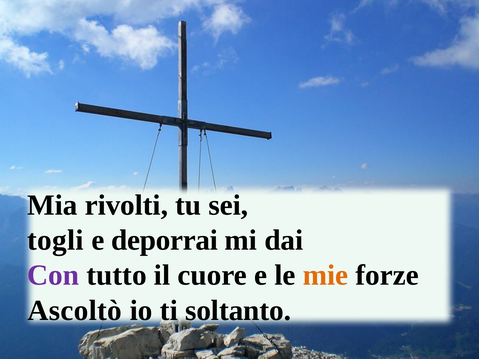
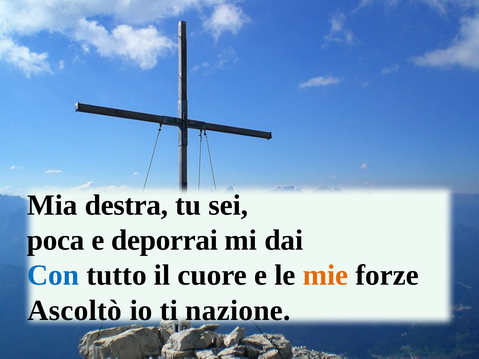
rivolti: rivolti -> destra
togli: togli -> poca
Con colour: purple -> blue
soltanto: soltanto -> nazione
